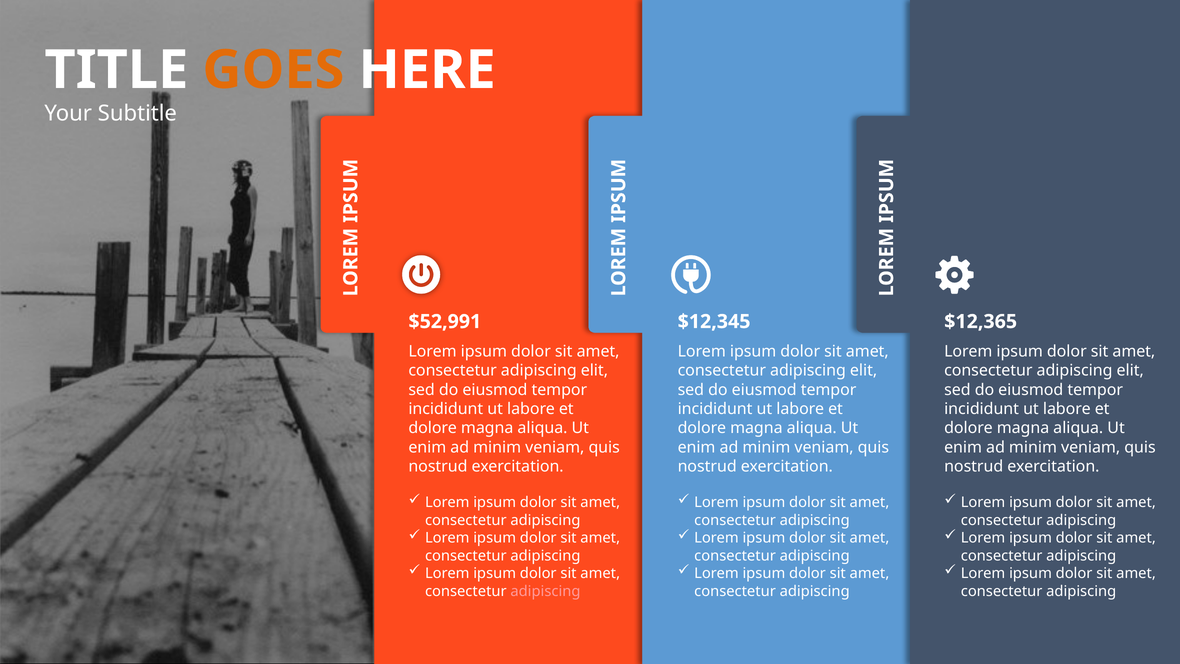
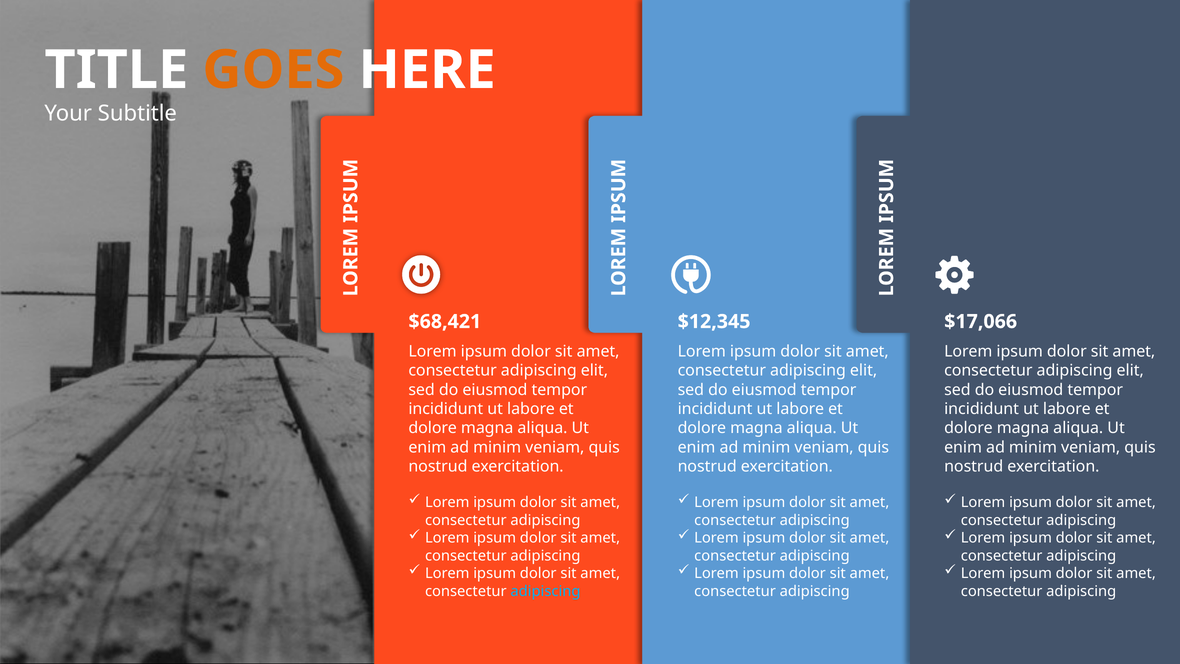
$52,991: $52,991 -> $68,421
$12,365: $12,365 -> $17,066
adipiscing at (545, 591) colour: pink -> light blue
